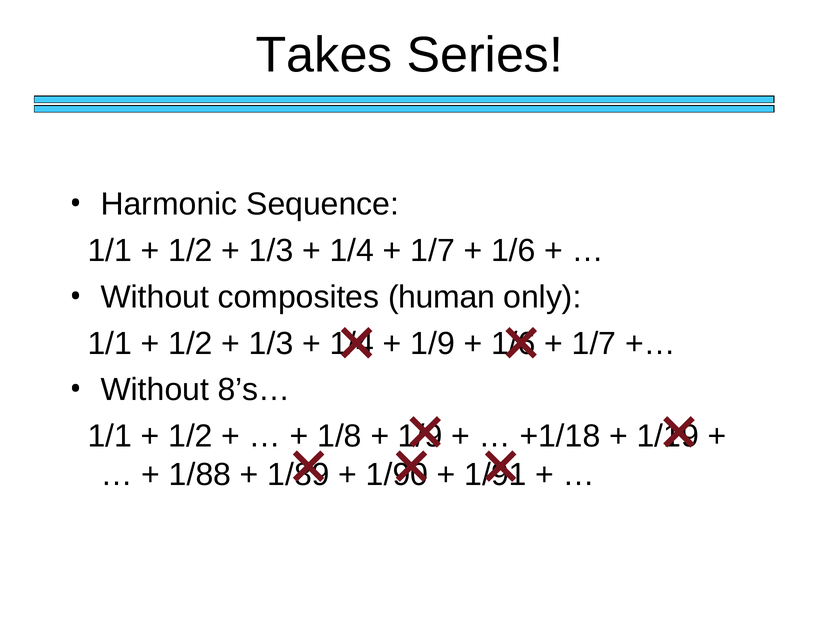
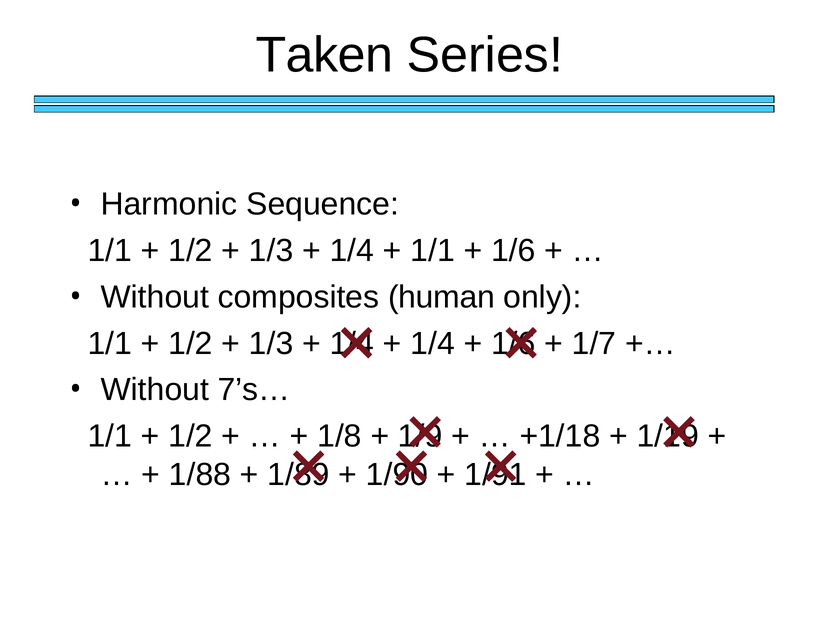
Takes: Takes -> Taken
1/7 at (433, 251): 1/7 -> 1/1
1/9 at (433, 344): 1/9 -> 1/4
8’s…: 8’s… -> 7’s…
